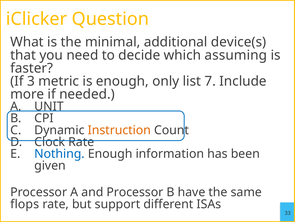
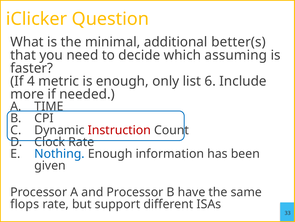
device(s: device(s -> better(s
3: 3 -> 4
7: 7 -> 6
UNIT: UNIT -> TIME
Instruction colour: orange -> red
